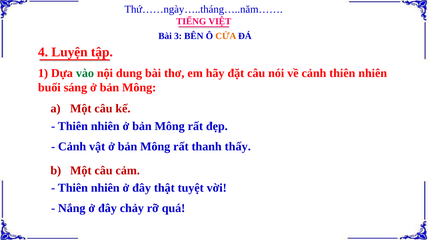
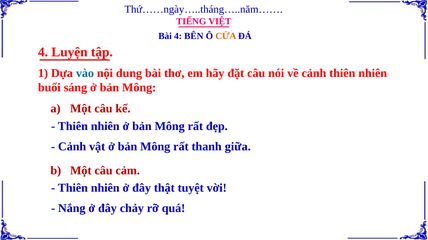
Bài 3: 3 -> 4
vào colour: green -> blue
thấy: thấy -> giữa
